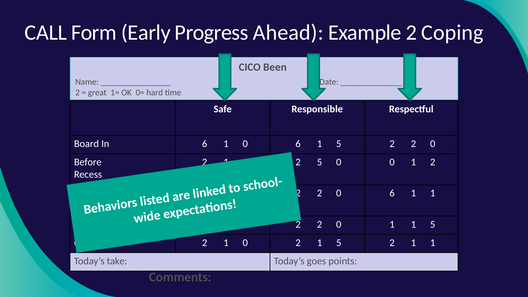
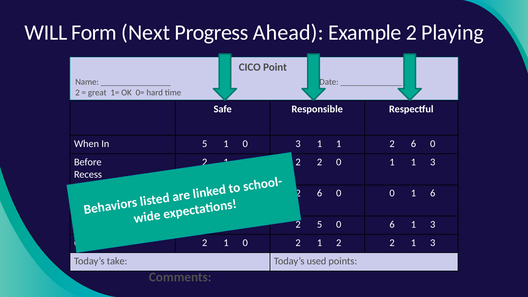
CALL: CALL -> WILL
Early: Early -> Next
Coping: Coping -> Playing
Been: Been -> Point
Board: Board -> When
In 6: 6 -> 5
1 0 6: 6 -> 3
5 at (339, 144): 5 -> 1
2 at (414, 144): 2 -> 6
5 at (320, 162): 5 -> 2
0 at (392, 162): 0 -> 1
2 at (433, 162): 2 -> 3
2 at (320, 193): 2 -> 6
6 at (392, 193): 6 -> 0
1 at (433, 193): 1 -> 6
2 at (320, 224): 2 -> 5
1 at (392, 224): 1 -> 6
5 at (433, 224): 5 -> 3
5 at (339, 243): 5 -> 2
2 1 1: 1 -> 3
goes: goes -> used
